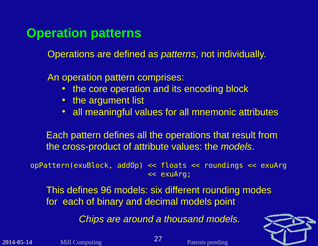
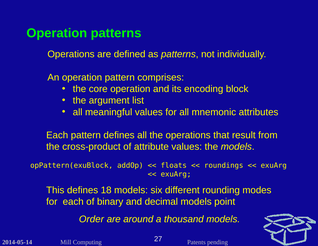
96: 96 -> 18
Chips: Chips -> Order
